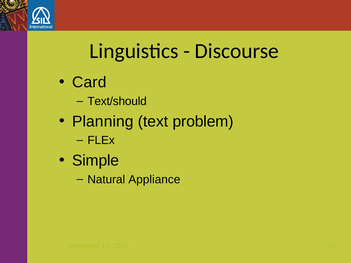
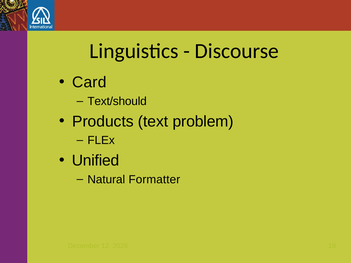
Planning: Planning -> Products
Simple: Simple -> Unified
Appliance: Appliance -> Formatter
